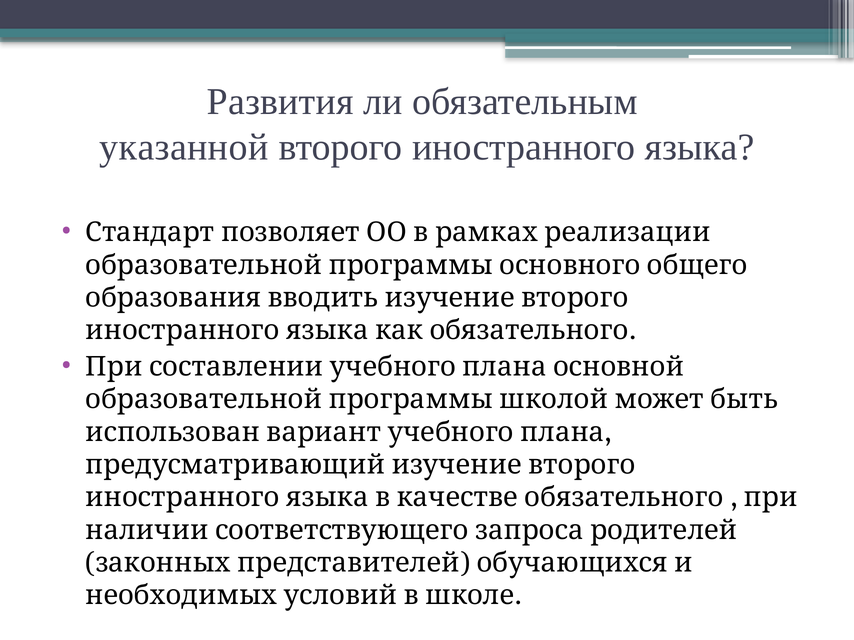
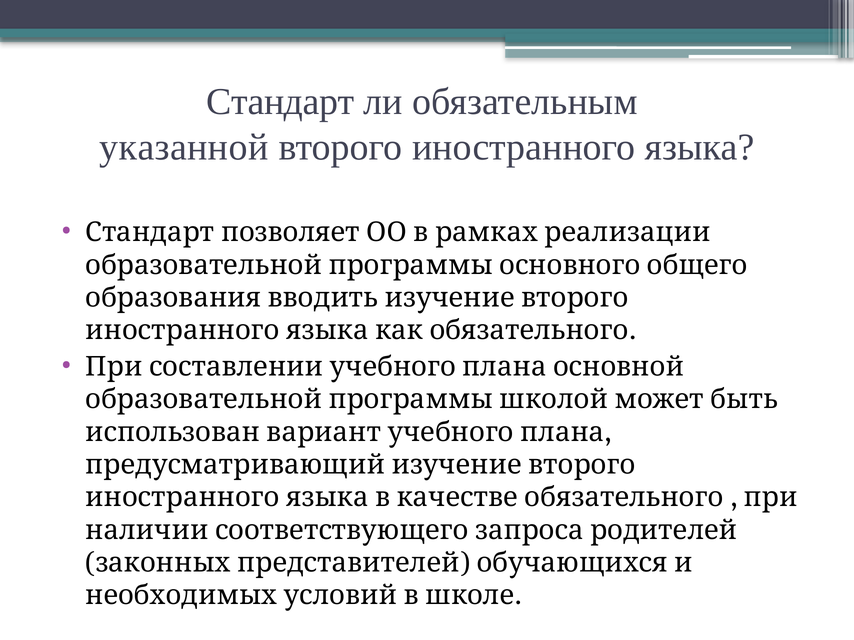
Развития: Развития -> Стандарт
